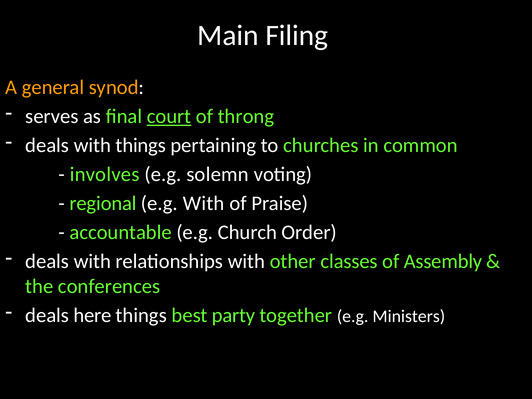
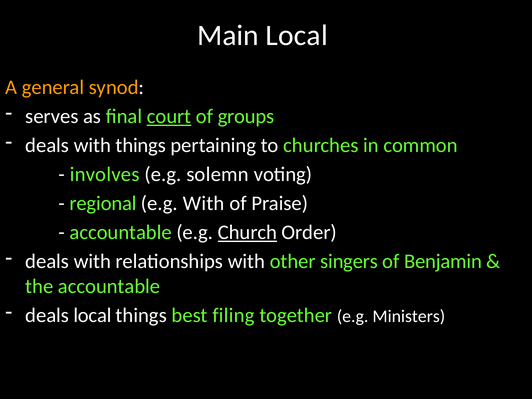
Main Filing: Filing -> Local
throng: throng -> groups
Church underline: none -> present
classes: classes -> singers
Assembly: Assembly -> Benjamin
the conferences: conferences -> accountable
deals here: here -> local
party: party -> filing
